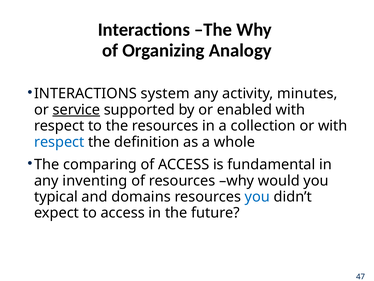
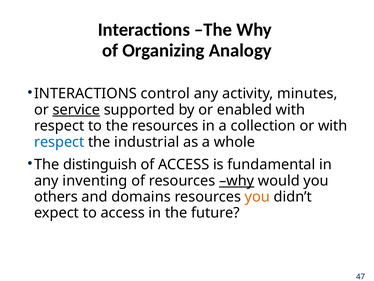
system: system -> control
definition: definition -> industrial
comparing: comparing -> distinguish
why at (237, 180) underline: none -> present
typical: typical -> others
you at (257, 196) colour: blue -> orange
